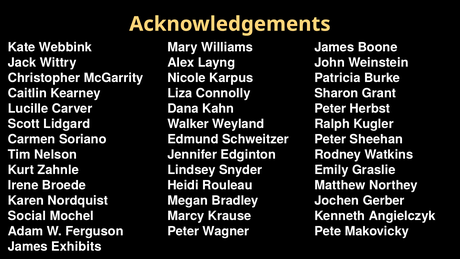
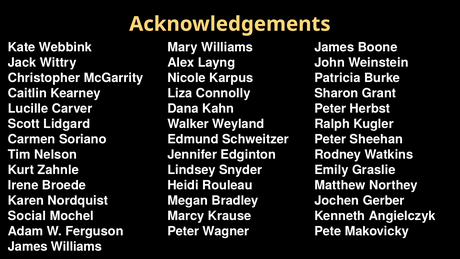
James Exhibits: Exhibits -> Williams
